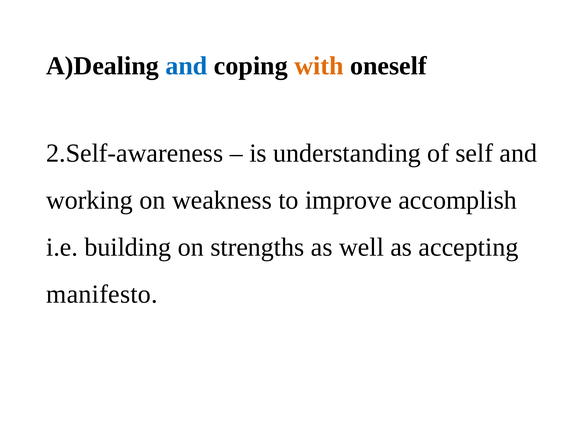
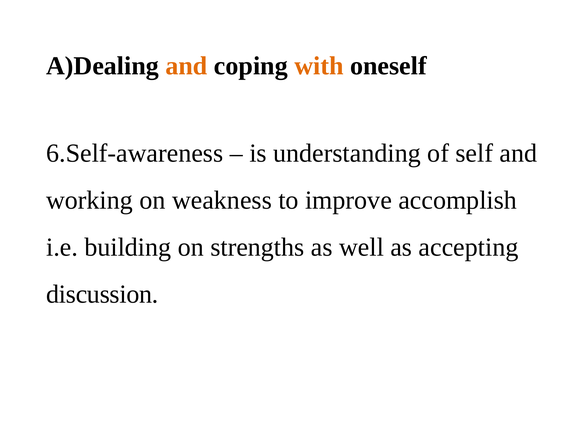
and at (186, 66) colour: blue -> orange
2.Self-awareness: 2.Self-awareness -> 6.Self-awareness
manifesto: manifesto -> discussion
